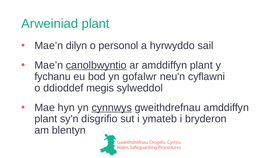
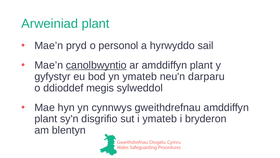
dilyn: dilyn -> pryd
fychanu: fychanu -> gyfystyr
yn gofalwr: gofalwr -> ymateb
cyflawni: cyflawni -> darparu
cynnwys underline: present -> none
